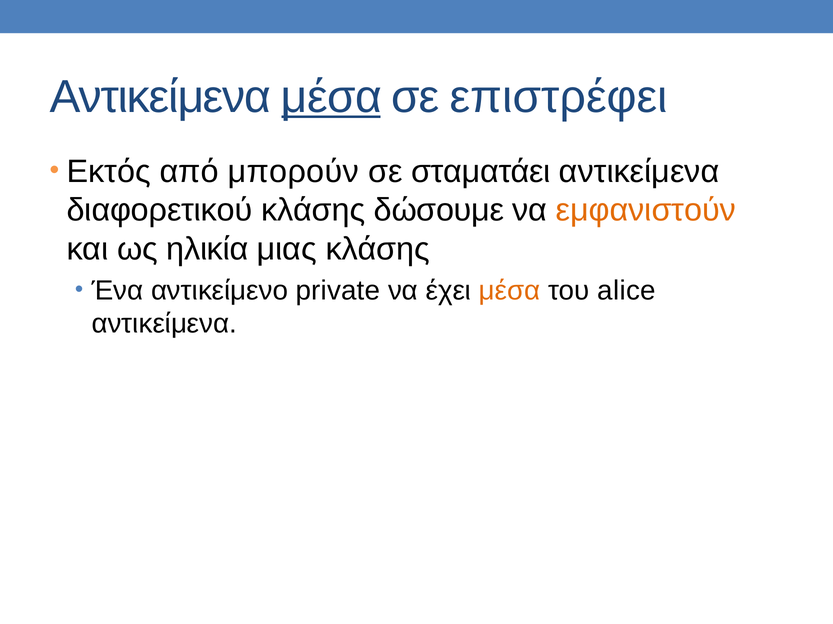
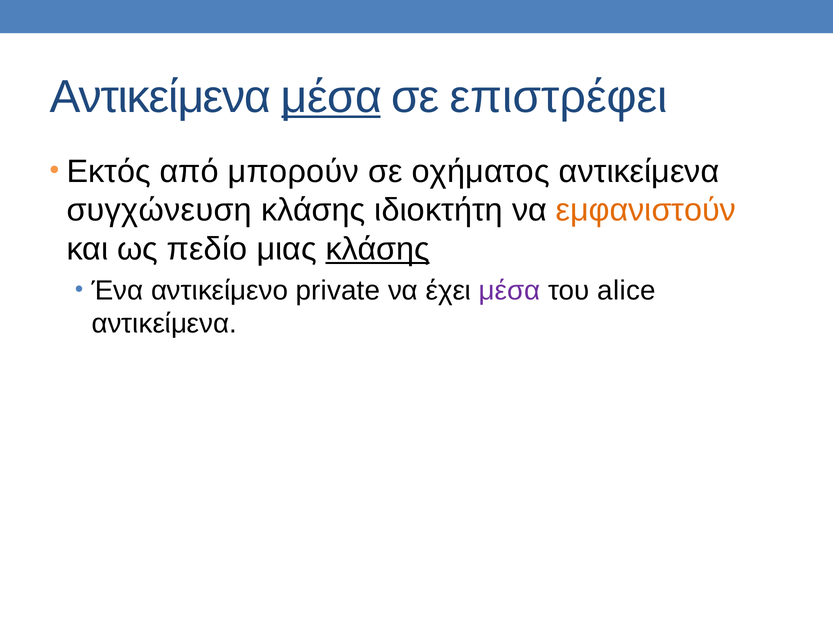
σταματάει: σταματάει -> οχήματος
διαφορετικού: διαφορετικού -> συγχώνευση
δώσουμε: δώσουμε -> ιδιοκτήτη
ηλικία: ηλικία -> πεδίο
κλάσης at (378, 249) underline: none -> present
μέσα at (510, 291) colour: orange -> purple
